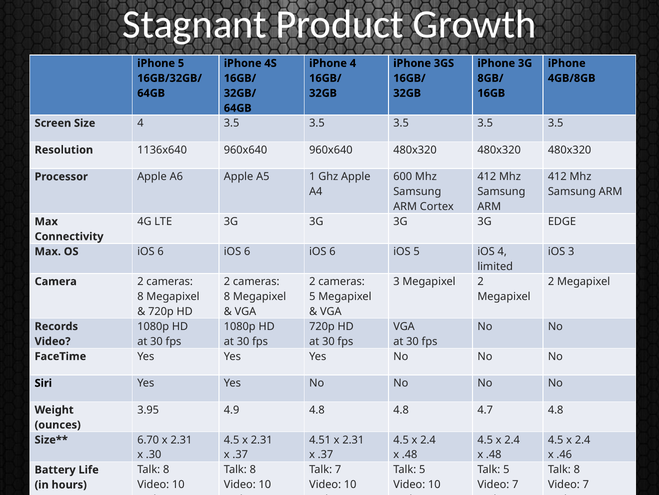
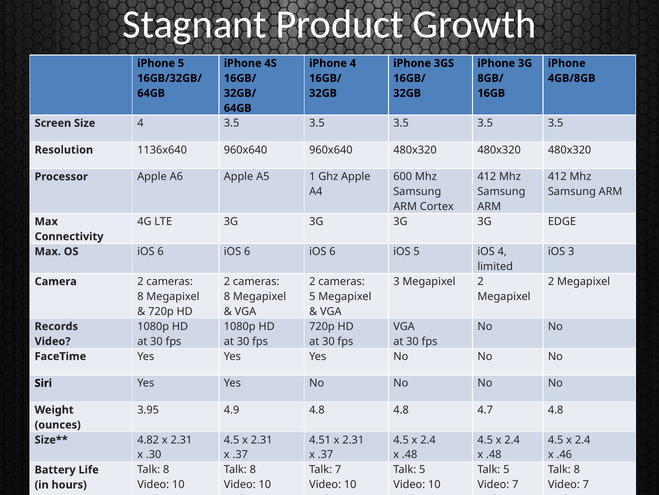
6.70: 6.70 -> 4.82
